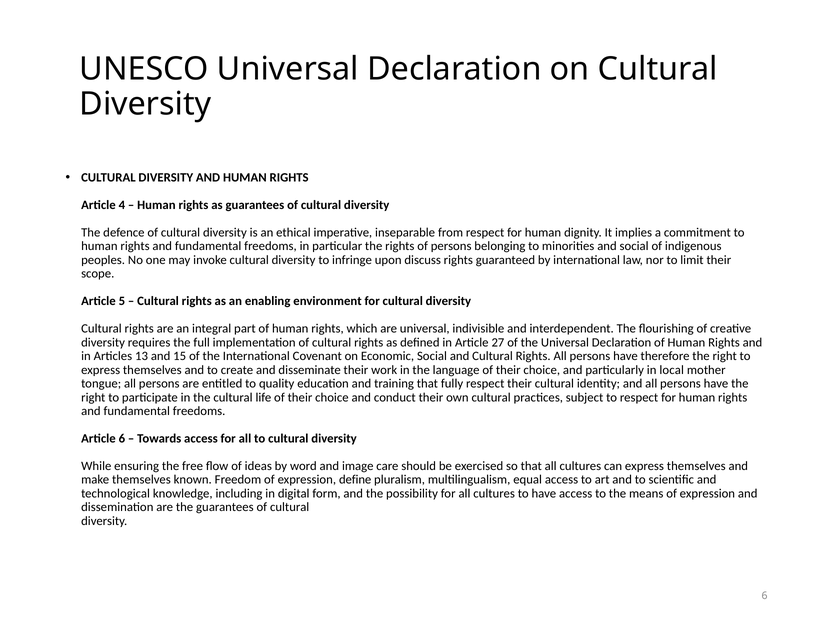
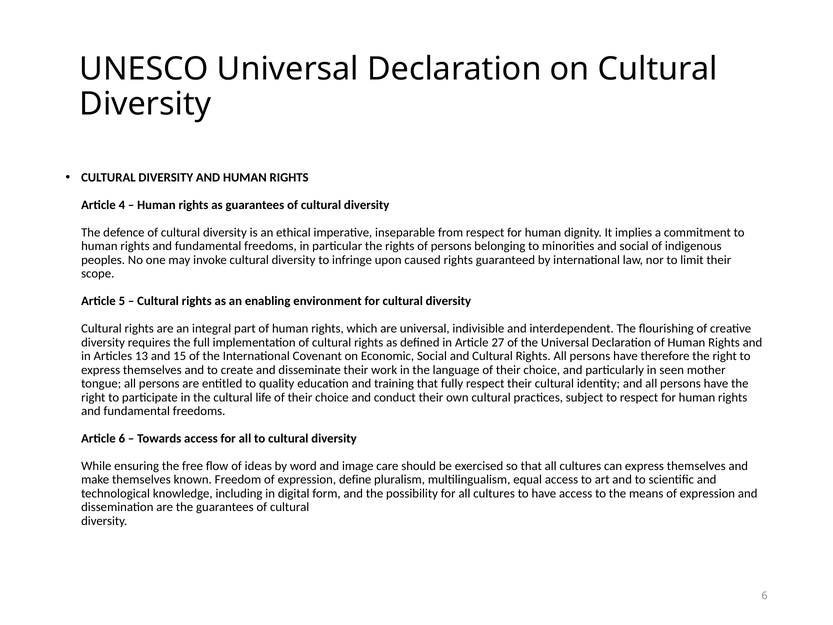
discuss: discuss -> caused
local: local -> seen
